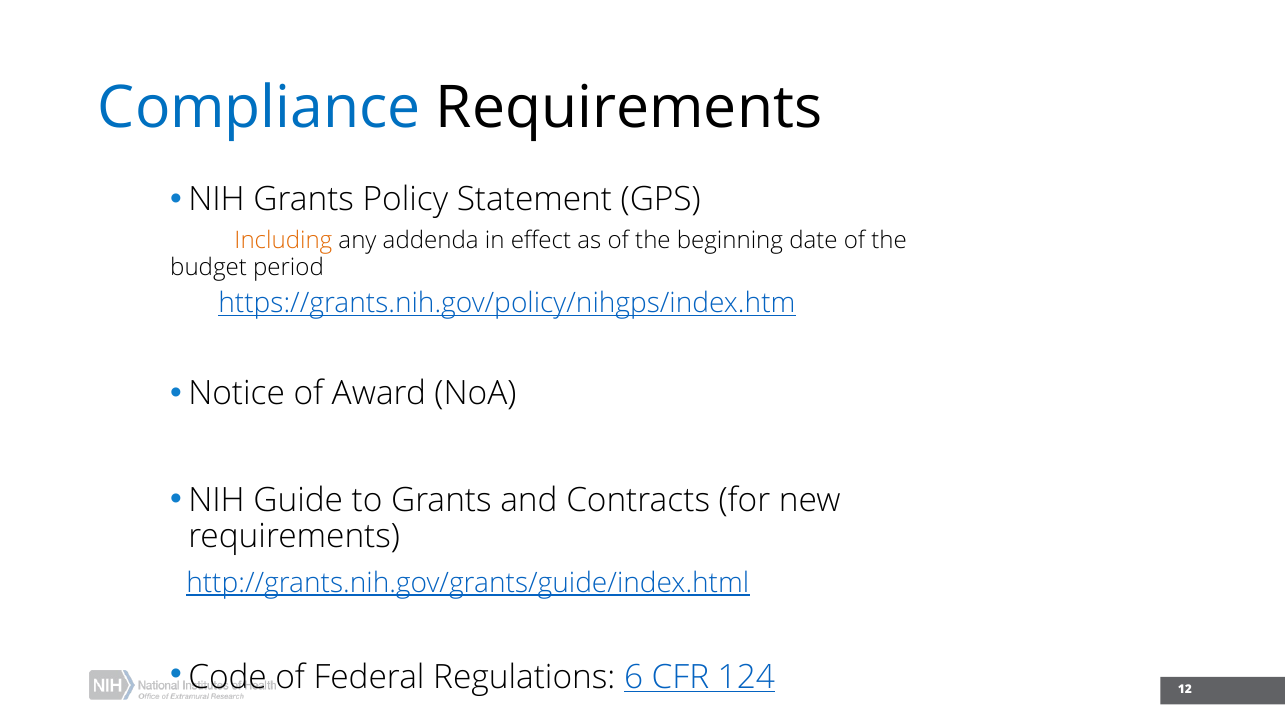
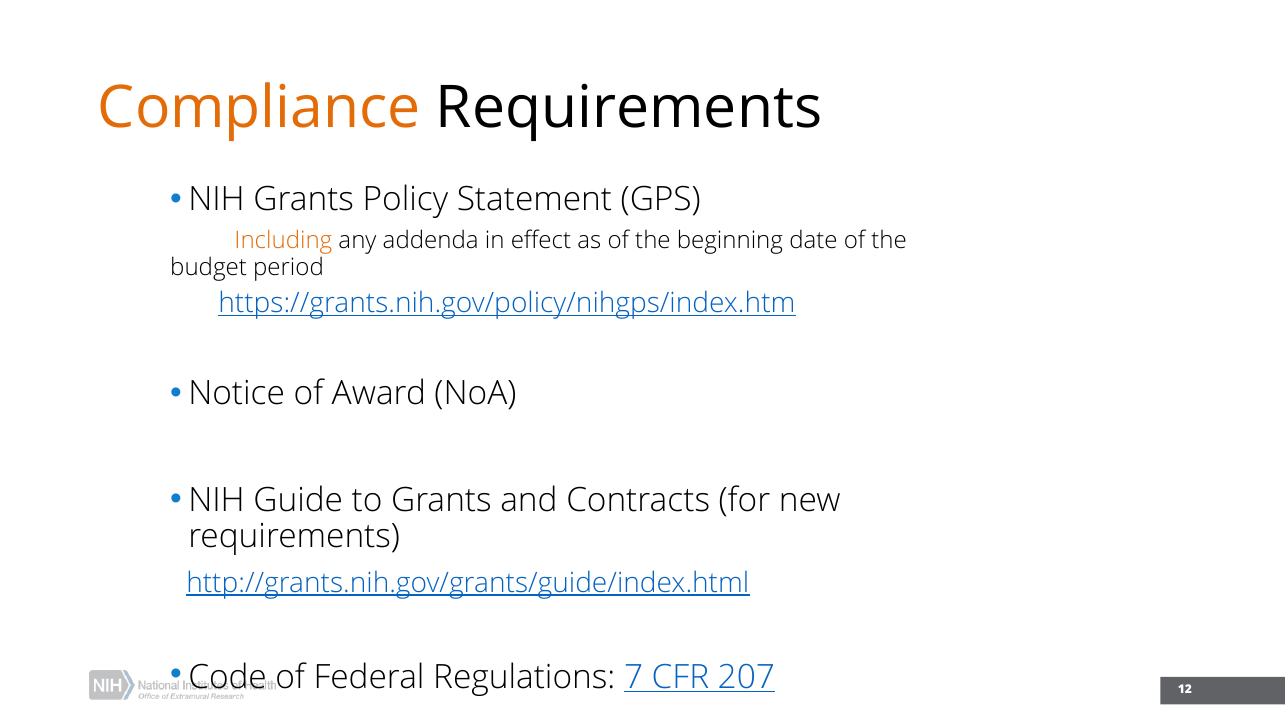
Compliance colour: blue -> orange
6: 6 -> 7
124: 124 -> 207
